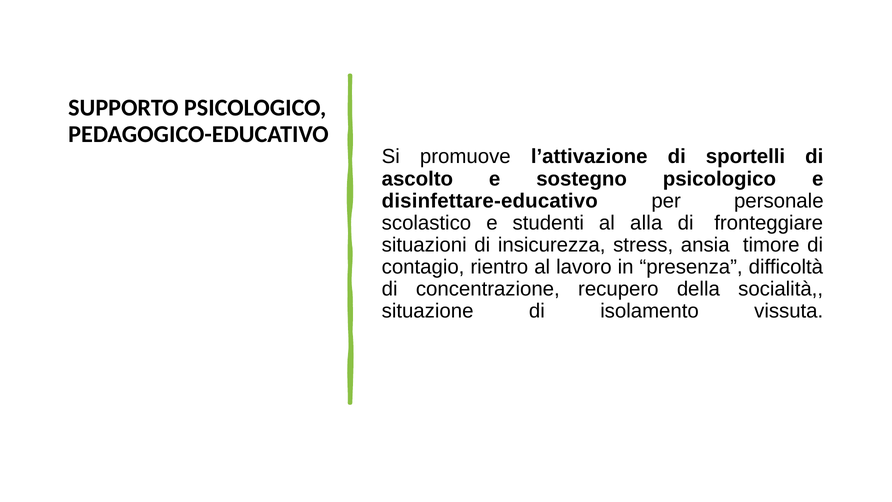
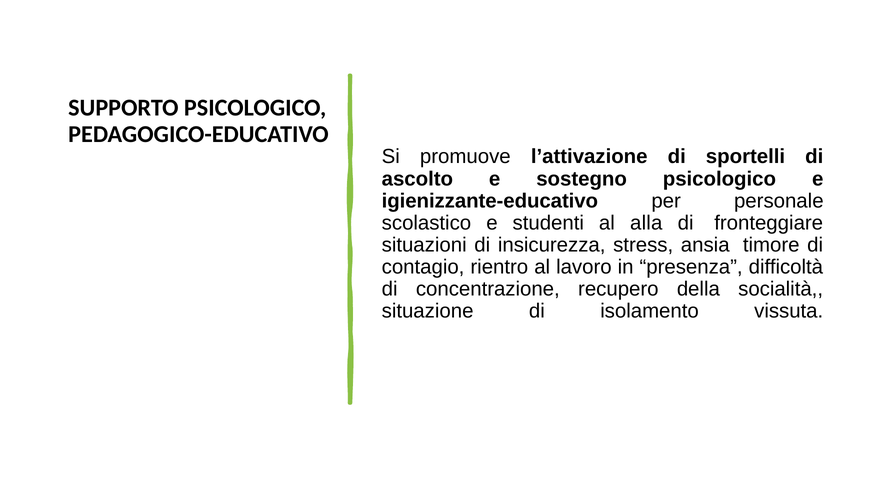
disinfettare-educativo: disinfettare-educativo -> igienizzante-educativo
